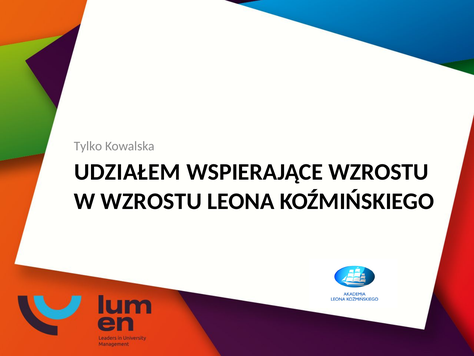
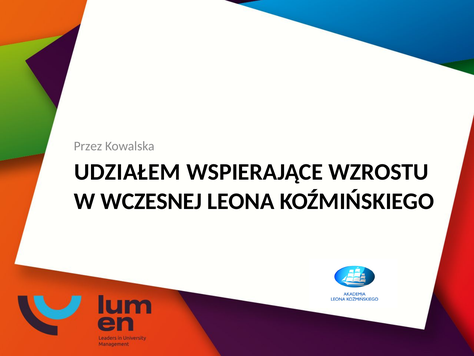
Tylko: Tylko -> Przez
W WZROSTU: WZROSTU -> WCZESNEJ
